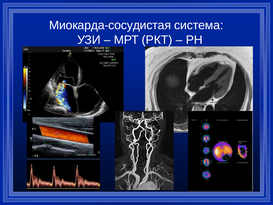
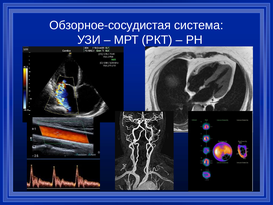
Миокарда-сосудистая: Миокарда-сосудистая -> Обзорное-сосудистая
